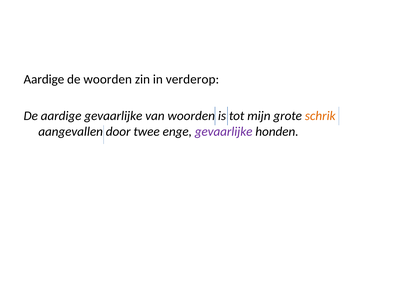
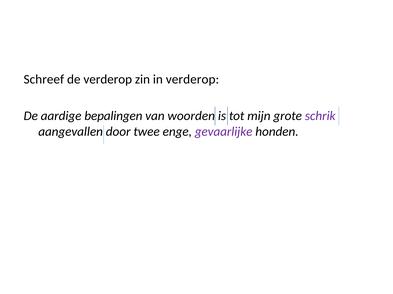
Aardige at (44, 80): Aardige -> Schreef
de woorden: woorden -> verderop
aardige gevaarlijke: gevaarlijke -> bepalingen
schrik colour: orange -> purple
